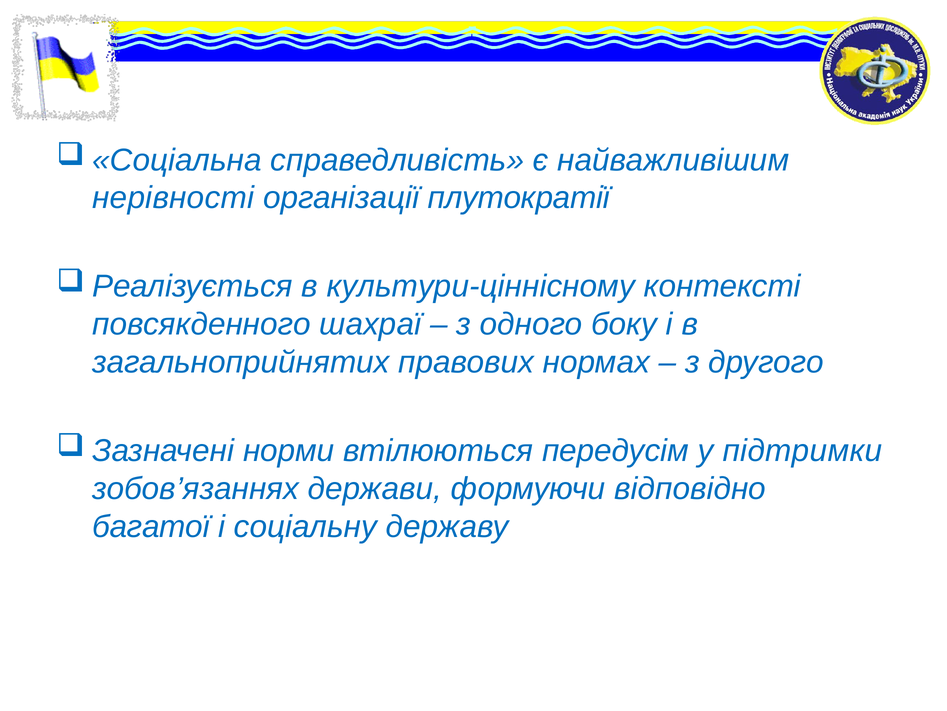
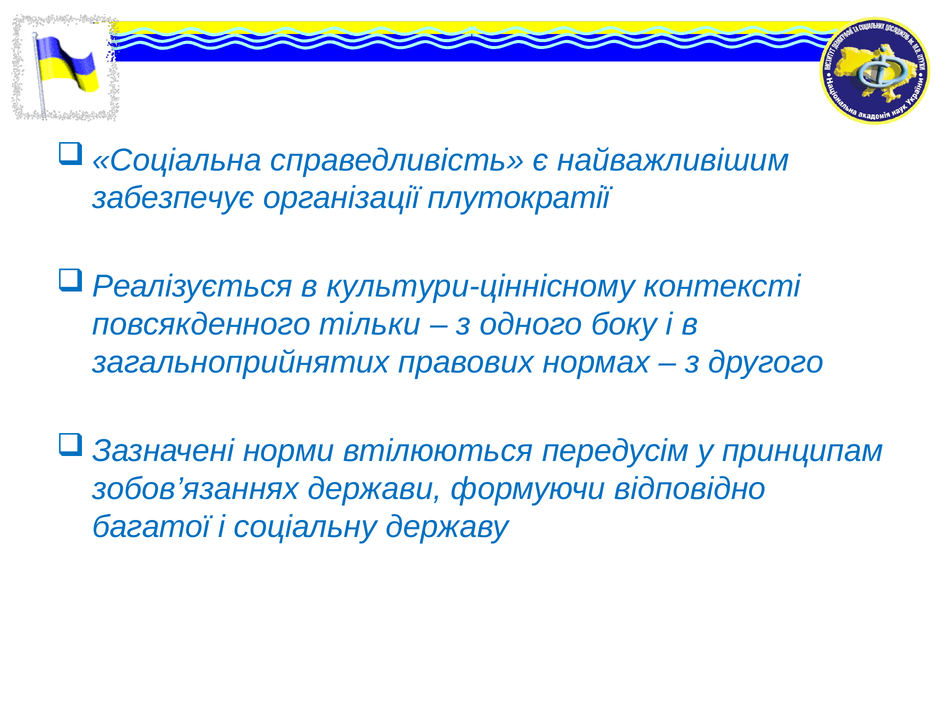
нерівності: нерівності -> забезпечує
шахраї: шахраї -> тільки
підтримки: підтримки -> принципам
